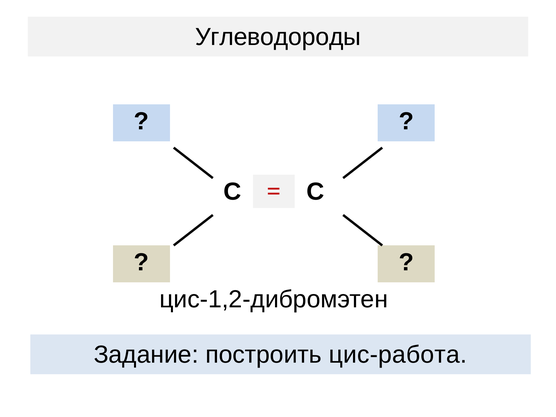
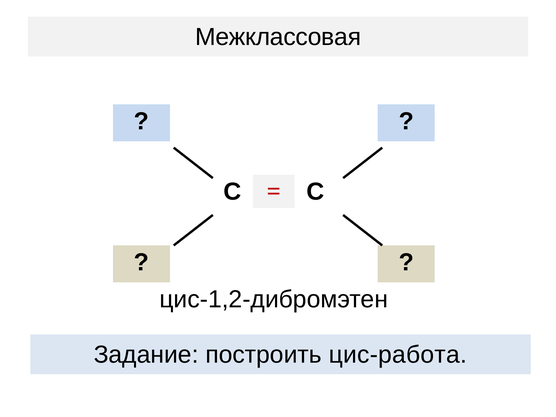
Углеводороды: Углеводороды -> Межклассовая
